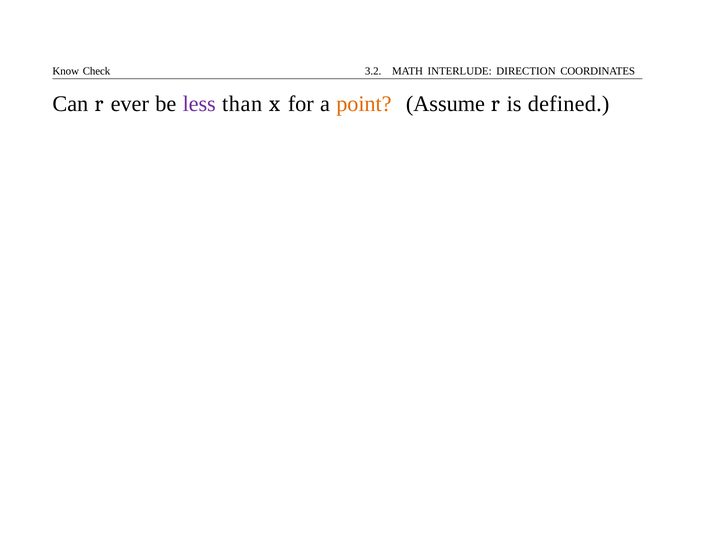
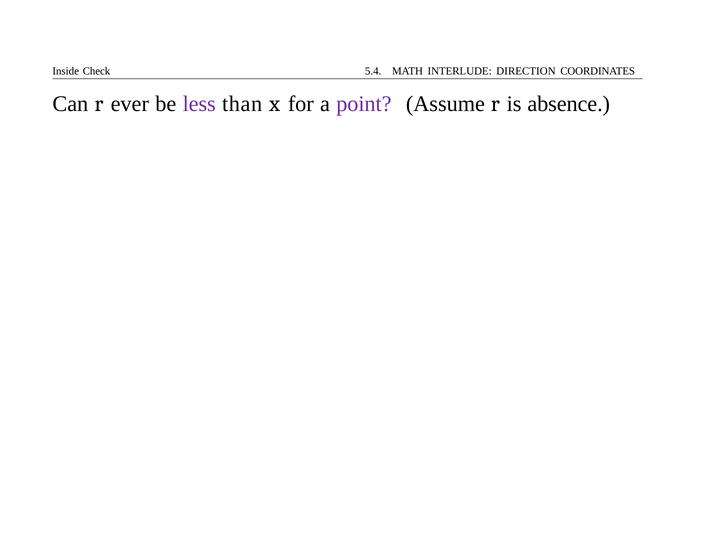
Know: Know -> Inside
3.2: 3.2 -> 5.4
point colour: orange -> purple
defined: defined -> absence
